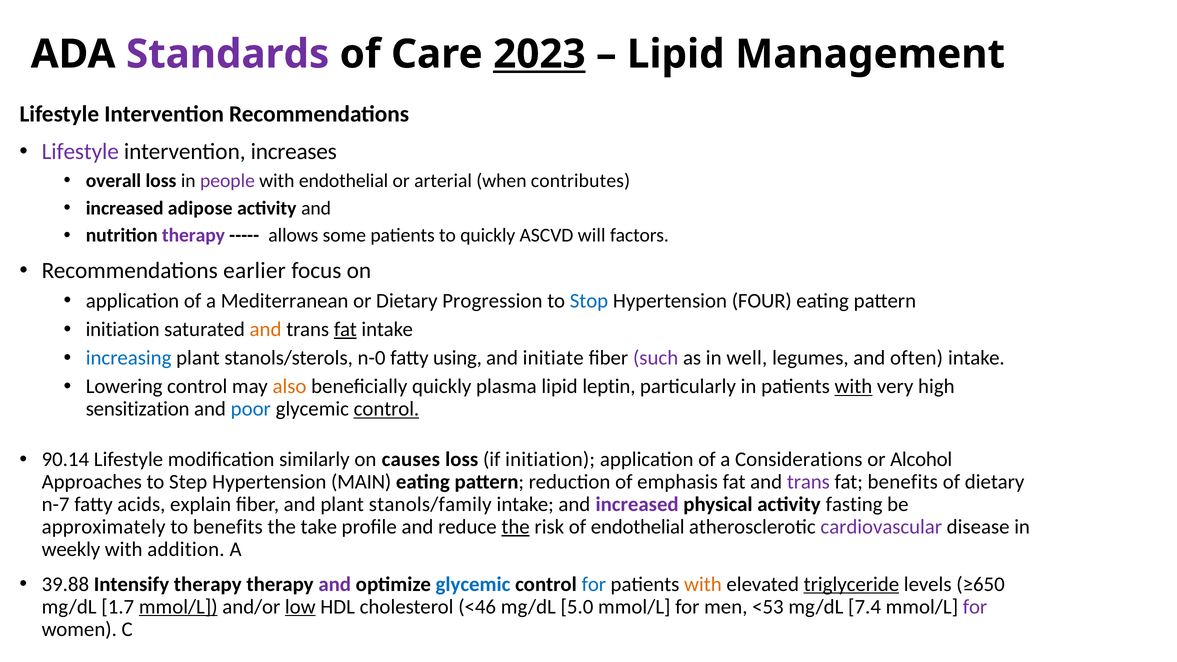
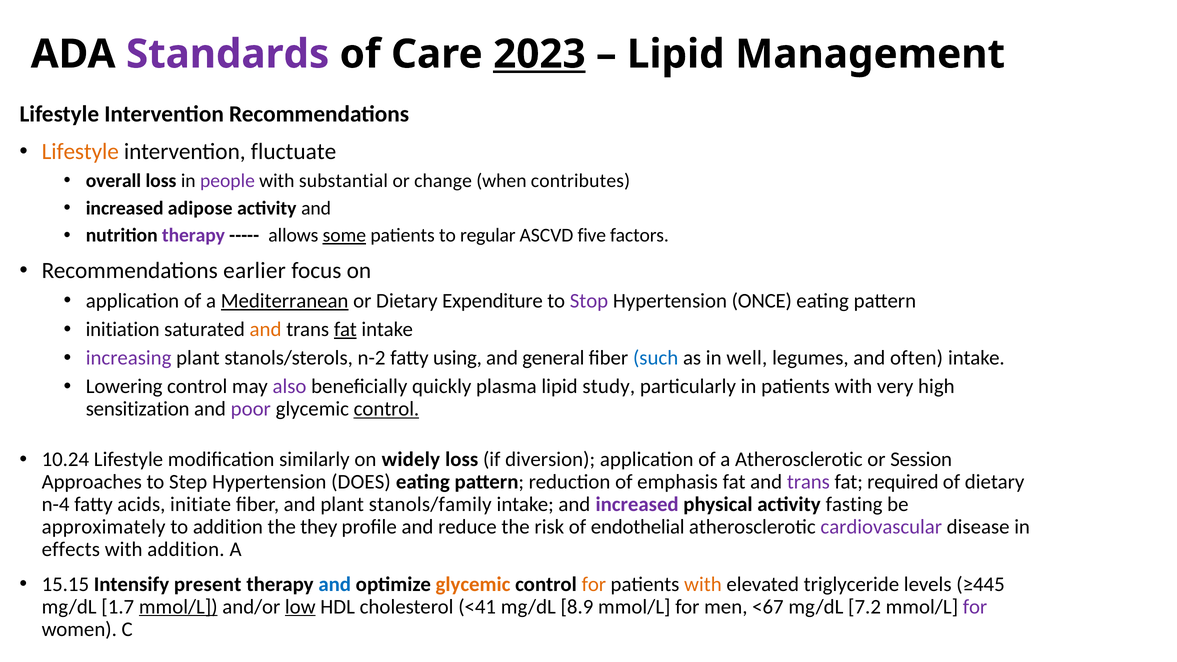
Lifestyle at (80, 151) colour: purple -> orange
increases: increases -> fluctuate
with endothelial: endothelial -> substantial
arterial: arterial -> change
some underline: none -> present
to quickly: quickly -> regular
will: will -> five
Mediterranean underline: none -> present
Progression: Progression -> Expenditure
Stop colour: blue -> purple
FOUR: FOUR -> ONCE
increasing colour: blue -> purple
n-0: n-0 -> n-2
initiate: initiate -> general
such colour: purple -> blue
also colour: orange -> purple
leptin: leptin -> study
with at (853, 387) underline: present -> none
poor colour: blue -> purple
90.14: 90.14 -> 10.24
causes: causes -> widely
if initiation: initiation -> diversion
a Considerations: Considerations -> Atherosclerotic
Alcohol: Alcohol -> Session
MAIN: MAIN -> DOES
fat benefits: benefits -> required
n-7: n-7 -> n-4
explain: explain -> initiate
to benefits: benefits -> addition
take: take -> they
the at (516, 527) underline: present -> none
weekly: weekly -> effects
39.88: 39.88 -> 15.15
Intensify therapy: therapy -> present
and at (335, 584) colour: purple -> blue
glycemic at (473, 584) colour: blue -> orange
for at (594, 584) colour: blue -> orange
triglyceride underline: present -> none
≥650: ≥650 -> ≥445
<46: <46 -> <41
5.0: 5.0 -> 8.9
<53: <53 -> <67
7.4: 7.4 -> 7.2
